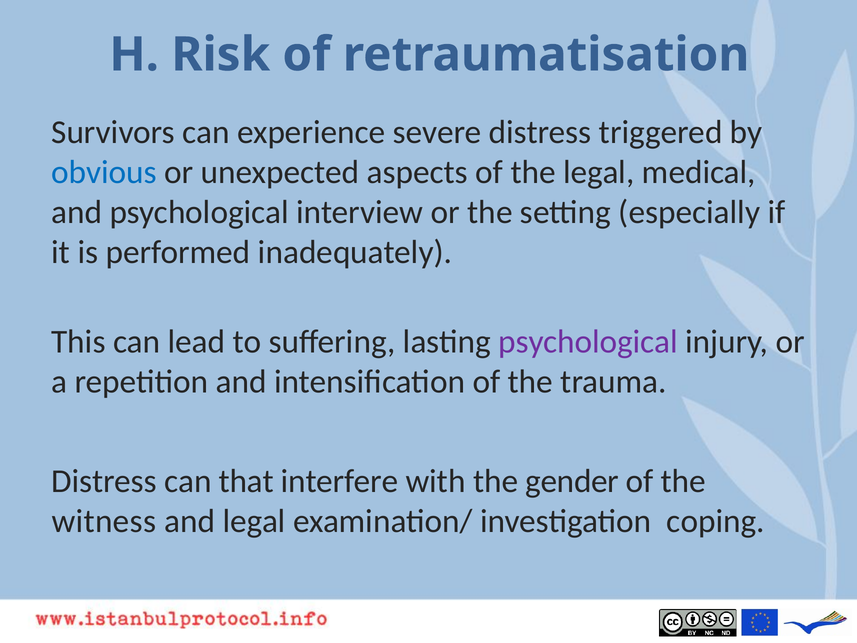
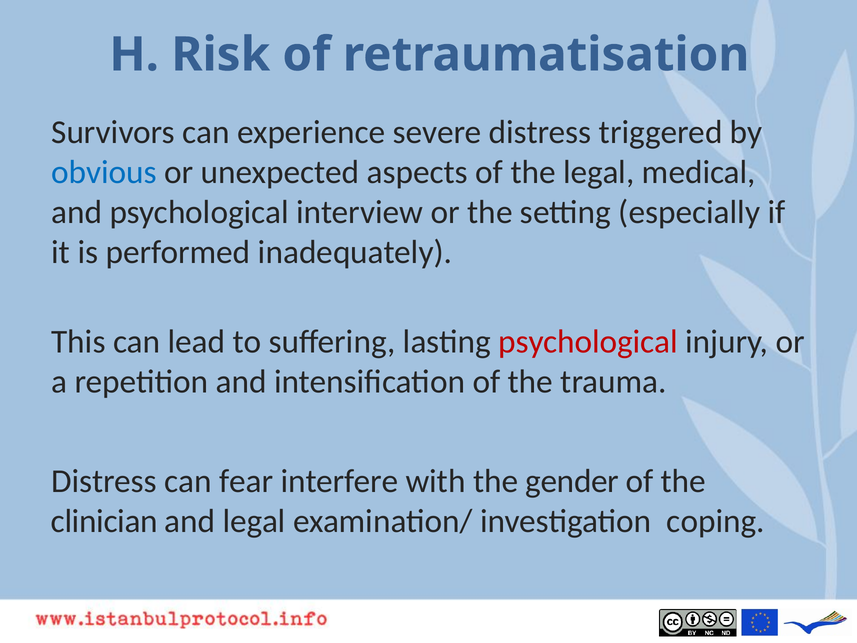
psychological at (588, 342) colour: purple -> red
that: that -> fear
witness: witness -> clinician
